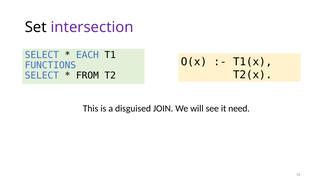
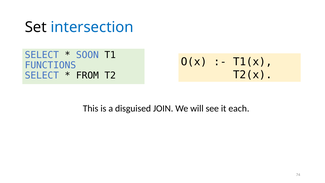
intersection colour: purple -> blue
EACH: EACH -> SOON
need: need -> each
